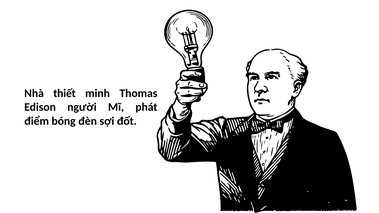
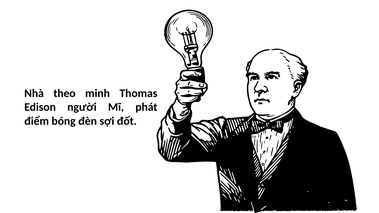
thiết: thiết -> theo
